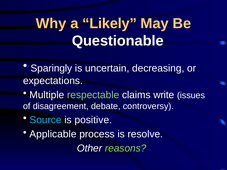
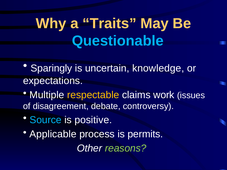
Likely: Likely -> Traits
Questionable colour: white -> light blue
decreasing: decreasing -> knowledge
respectable colour: light green -> yellow
write: write -> work
resolve: resolve -> permits
